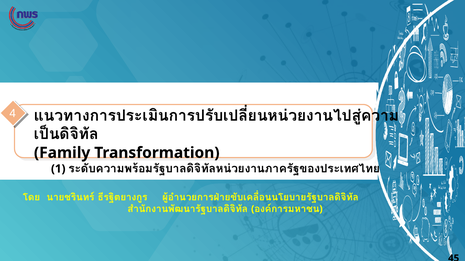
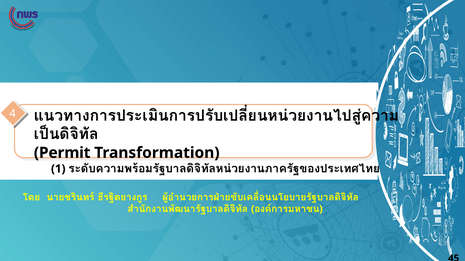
Family: Family -> Permit
